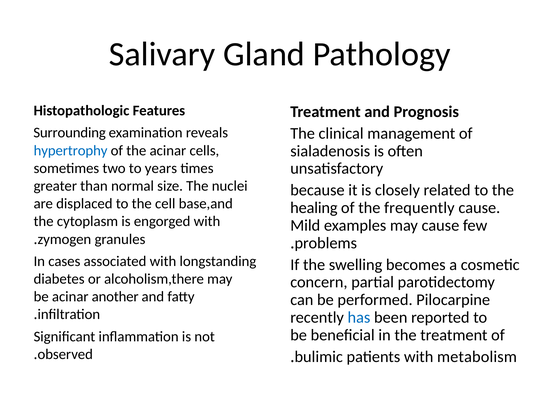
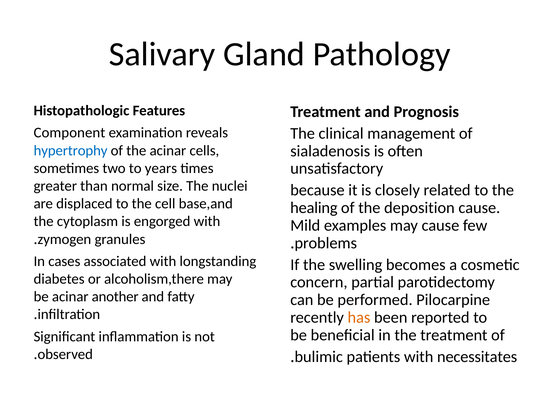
Surrounding: Surrounding -> Component
frequently: frequently -> deposition
has colour: blue -> orange
metabolism: metabolism -> necessitates
